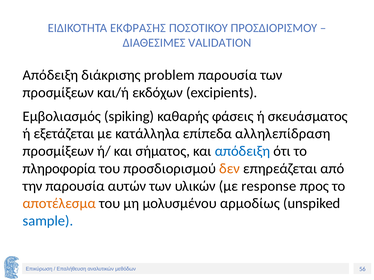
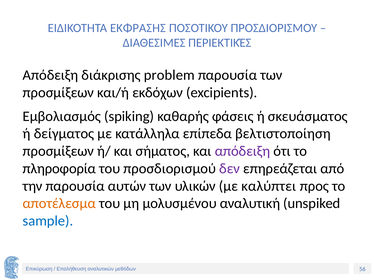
VALIDATION: VALIDATION -> ΠΕΡΙΕΚΤΙΚΈΣ
εξετάζεται: εξετάζεται -> δείγματος
αλληλεπίδραση: αλληλεπίδραση -> βελτιστοποίηση
απόδειξη at (242, 151) colour: blue -> purple
δεν colour: orange -> purple
response: response -> καλύπτει
αρμοδίως: αρμοδίως -> αναλυτική
